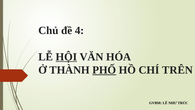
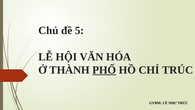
4: 4 -> 5
HỘI underline: present -> none
CHÍ TRÊN: TRÊN -> TRÚC
